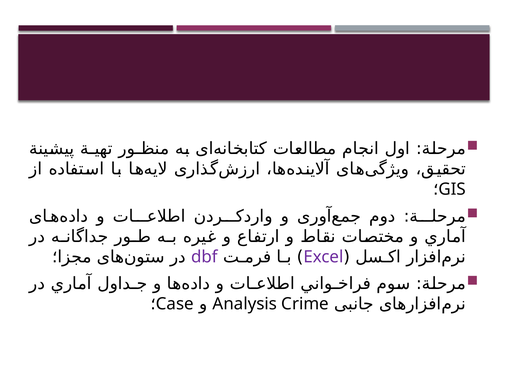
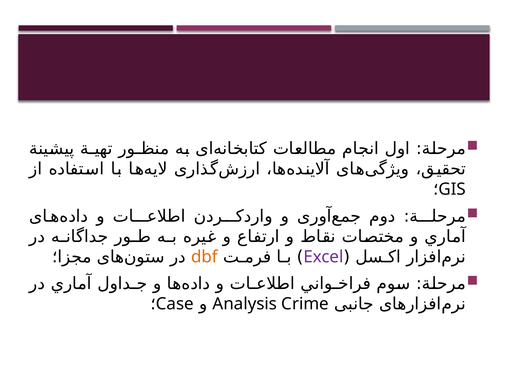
dbf colour: purple -> orange
